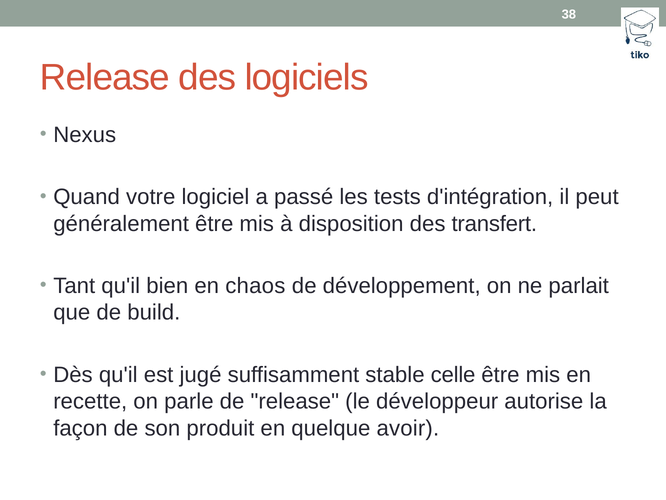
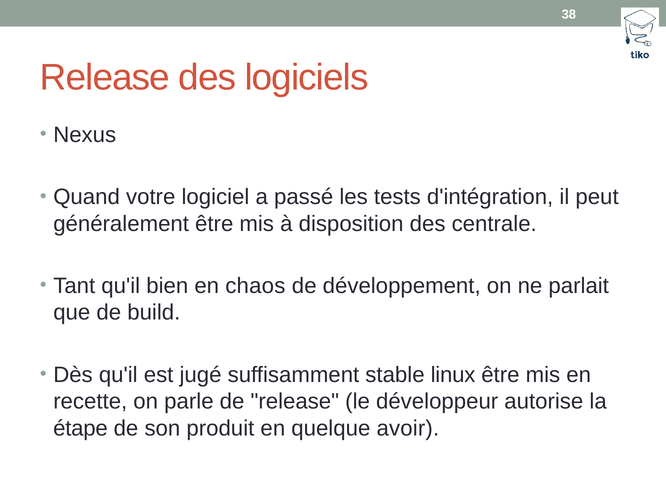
transfert: transfert -> centrale
celle: celle -> linux
façon: façon -> étape
